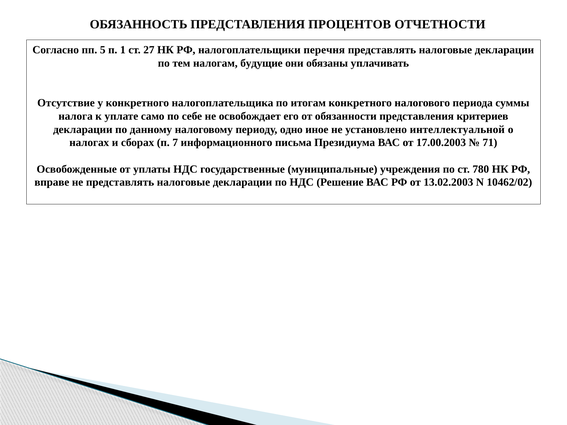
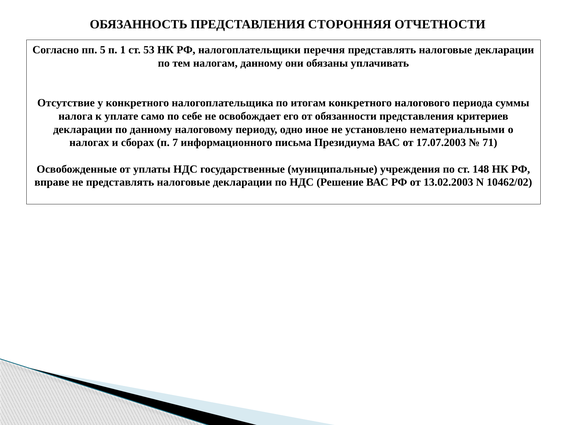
ПРОЦЕНТОВ: ПРОЦЕНТОВ -> СТОРОННЯЯ
27: 27 -> 53
налогам будущие: будущие -> данному
интеллектуальной: интеллектуальной -> нематериальными
17.00.2003: 17.00.2003 -> 17.07.2003
780: 780 -> 148
